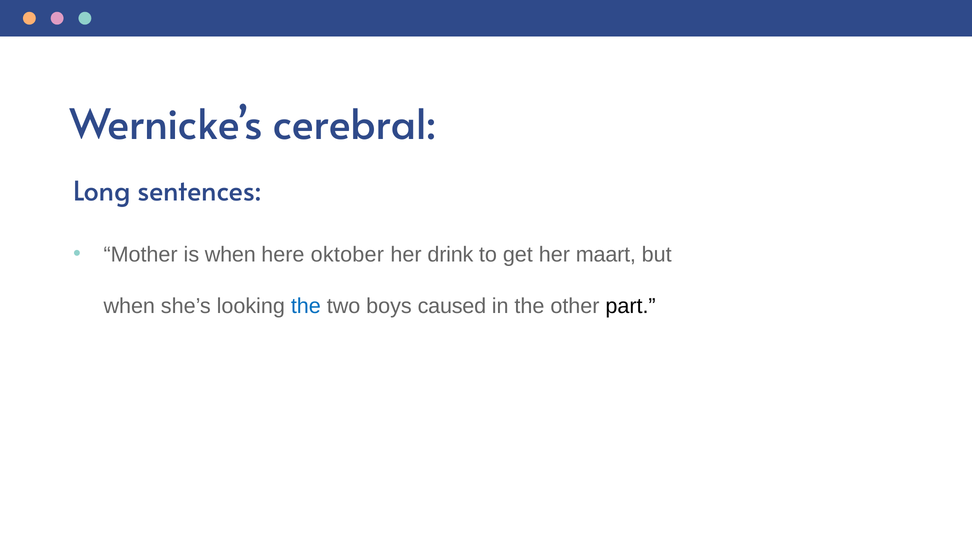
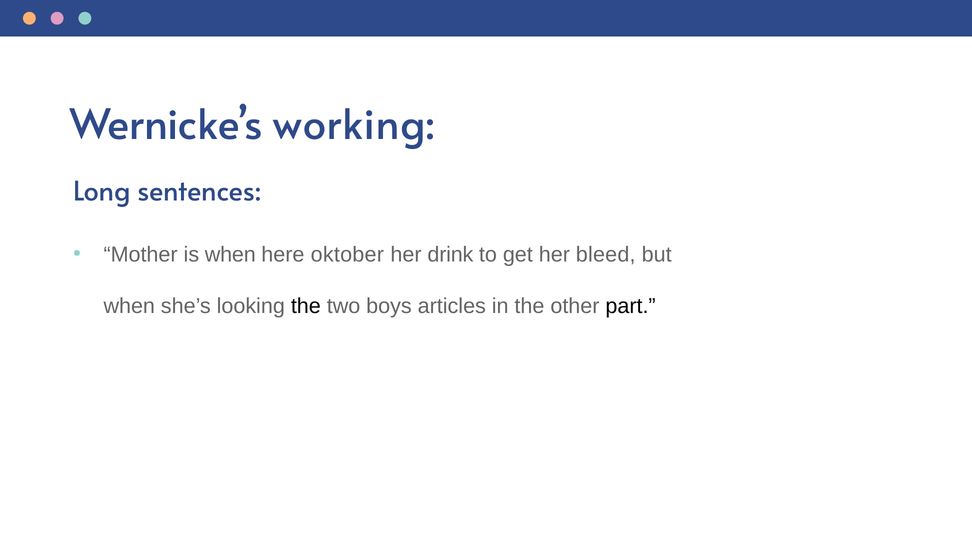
cerebral: cerebral -> working
maart: maart -> bleed
the at (306, 306) colour: blue -> black
caused: caused -> articles
